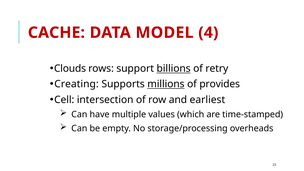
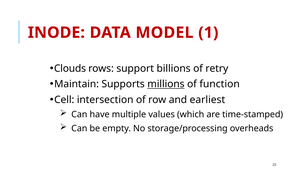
CACHE: CACHE -> INODE
4: 4 -> 1
billions underline: present -> none
Creating: Creating -> Maintain
provides: provides -> function
